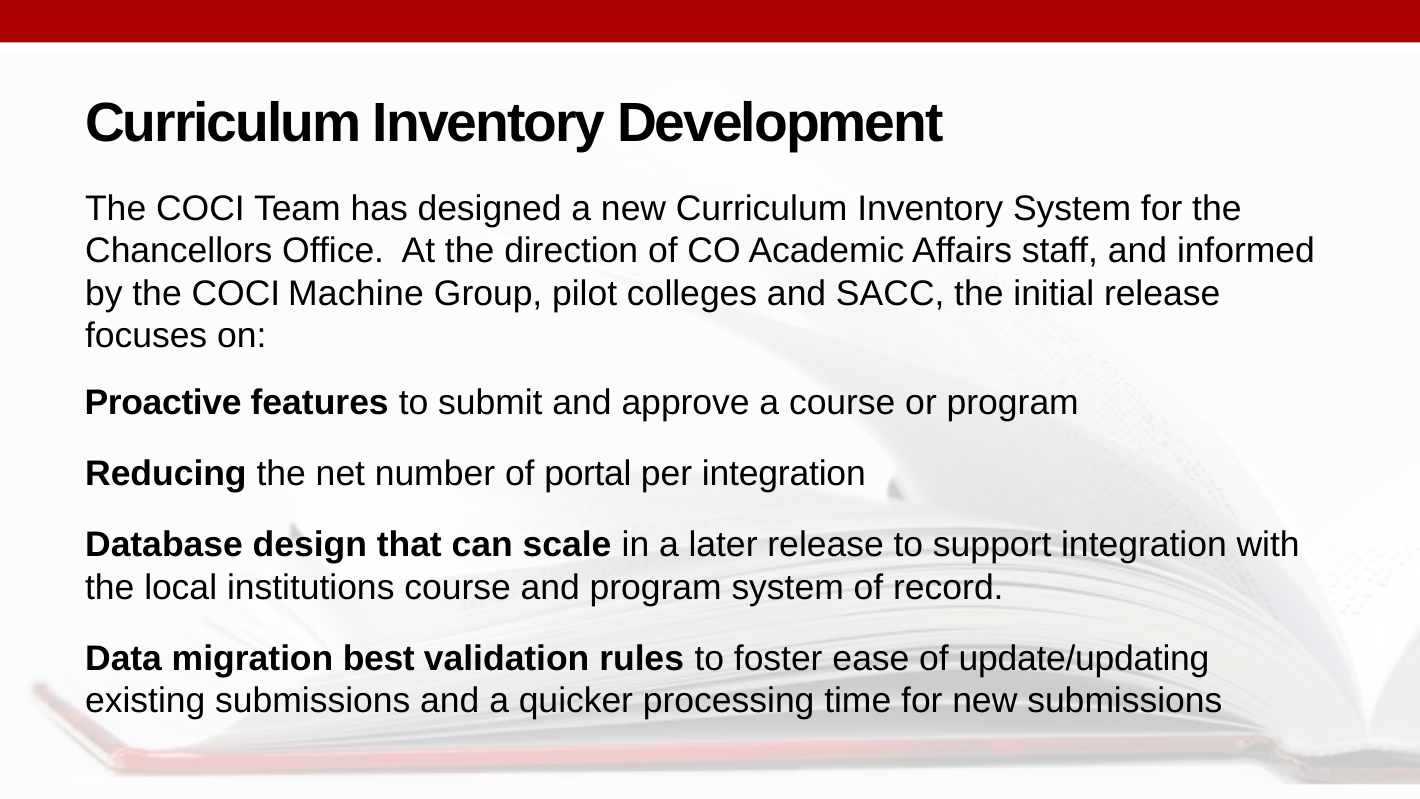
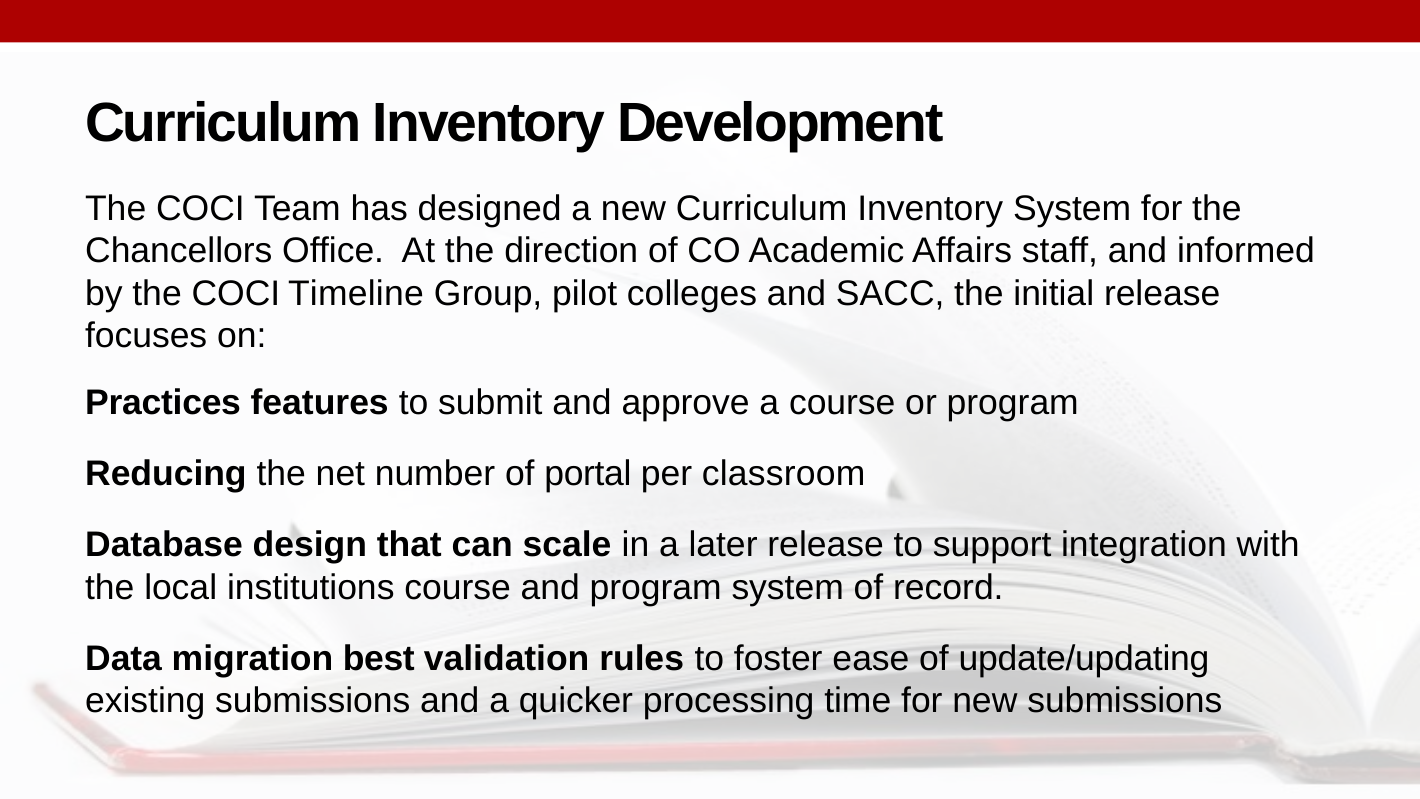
Machine: Machine -> Timeline
Proactive: Proactive -> Practices
per integration: integration -> classroom
